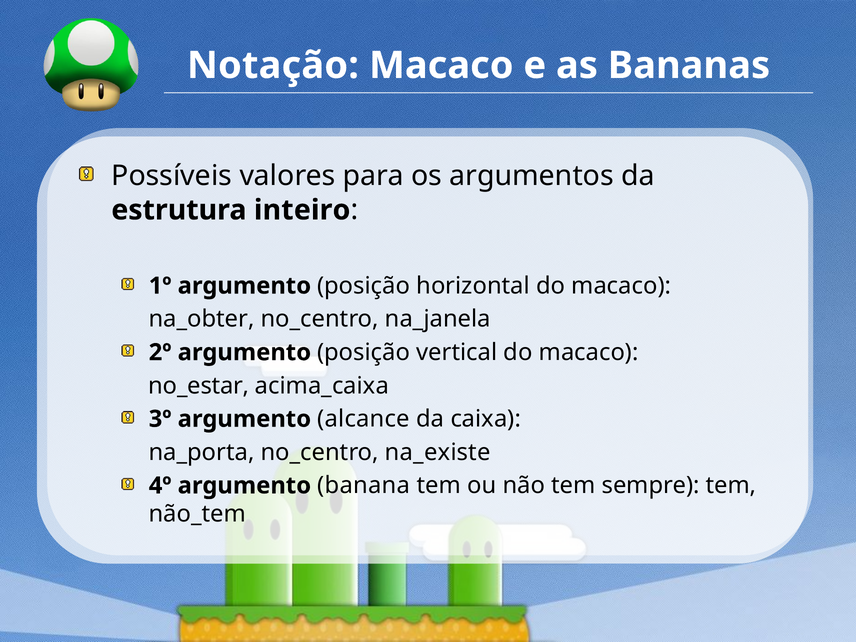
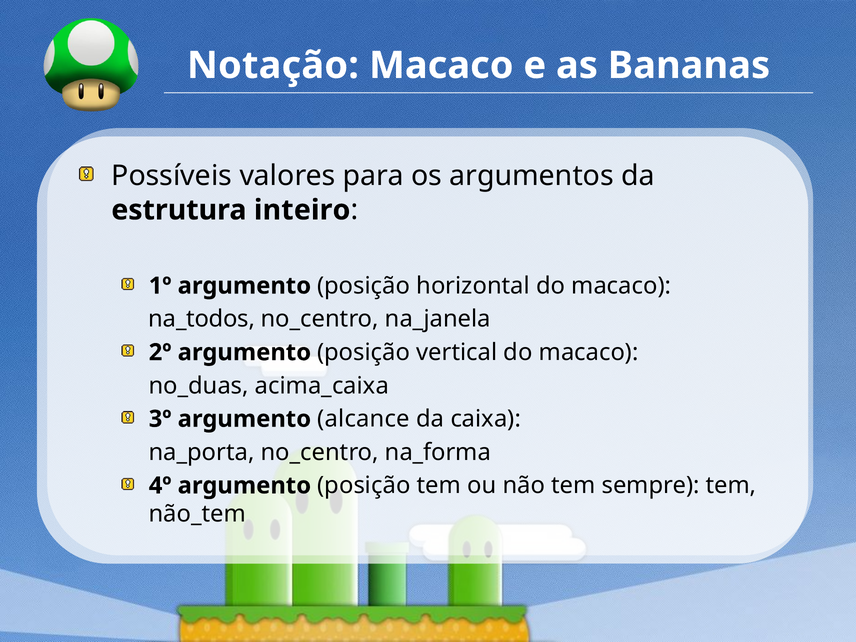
na_obter: na_obter -> na_todos
no_estar: no_estar -> no_duas
na_existe: na_existe -> na_forma
4º argumento banana: banana -> posição
